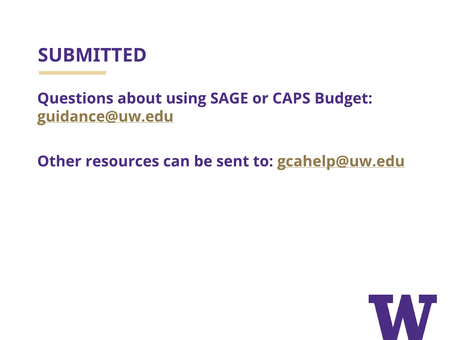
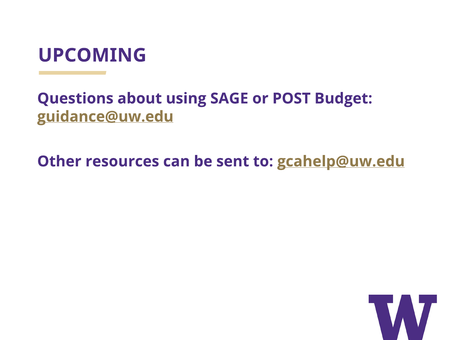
SUBMITTED: SUBMITTED -> UPCOMING
CAPS: CAPS -> POST
